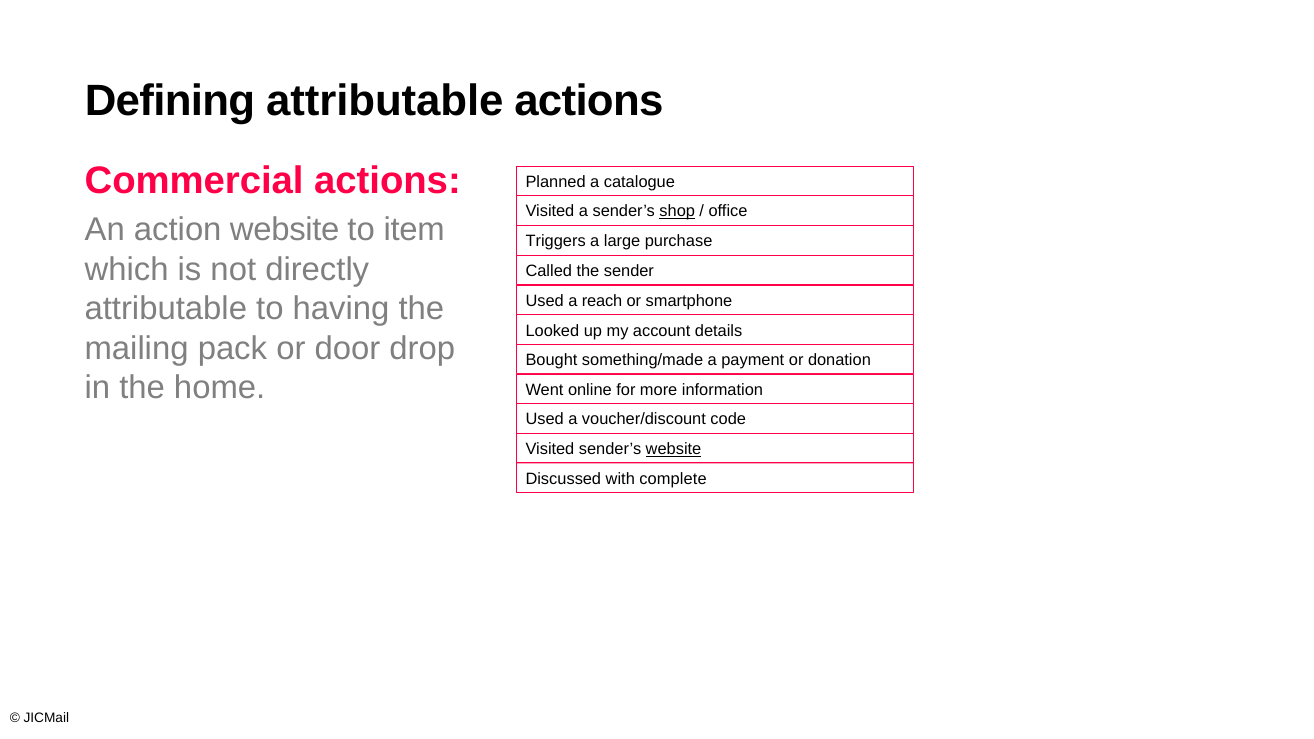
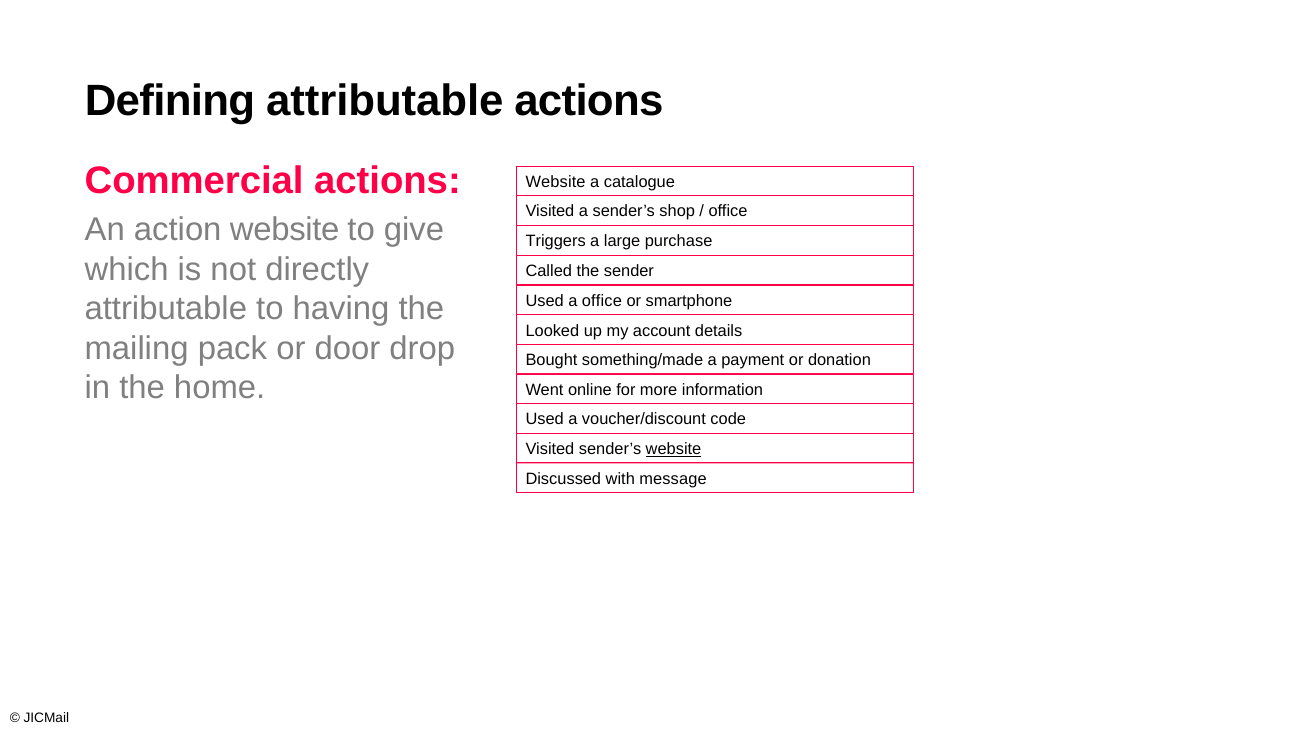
Planned at (556, 182): Planned -> Website
shop underline: present -> none
item: item -> give
a reach: reach -> office
complete: complete -> message
